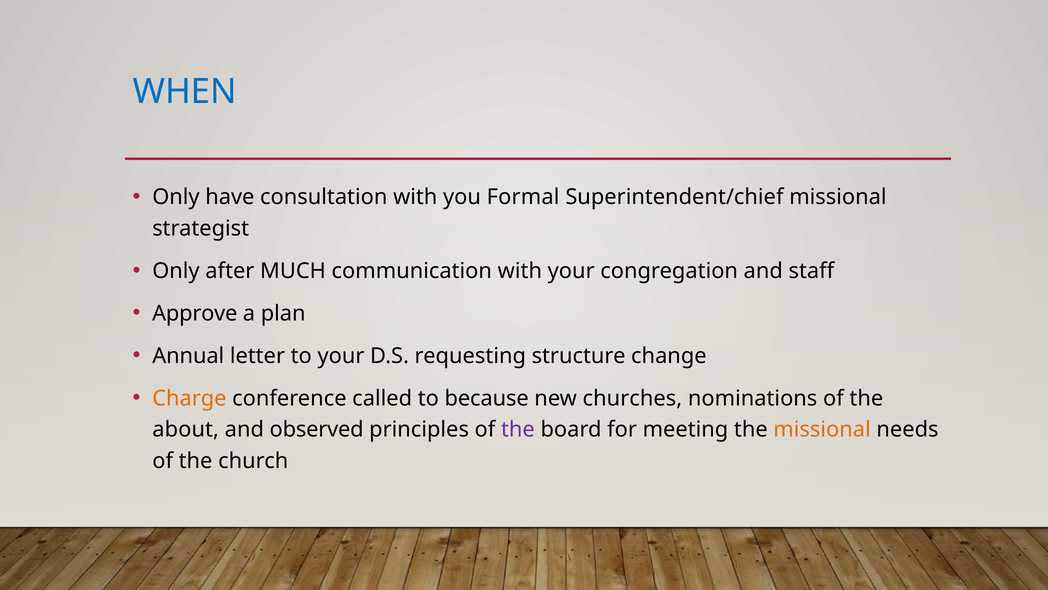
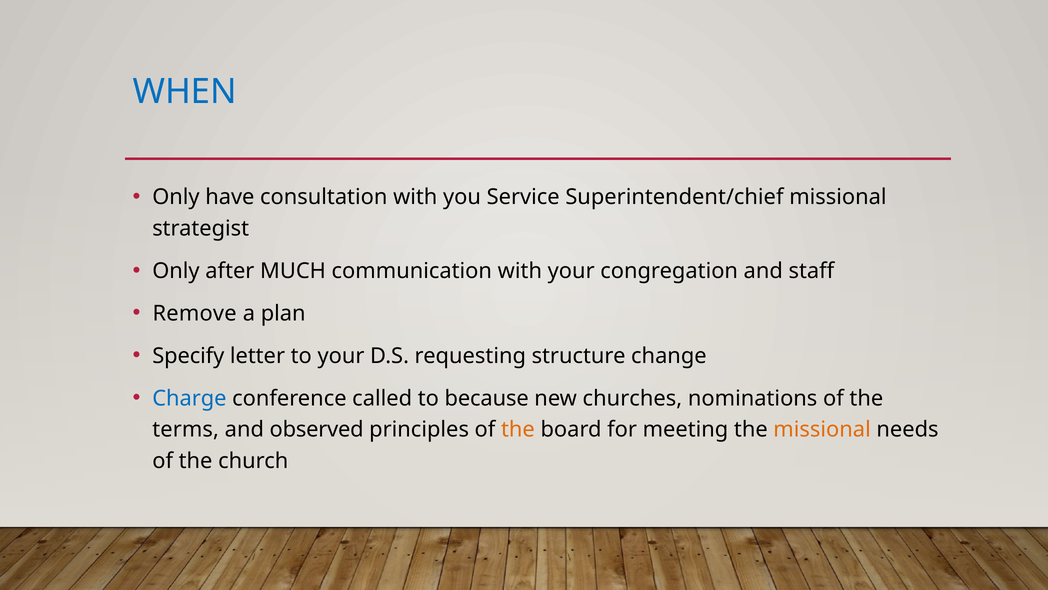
Formal: Formal -> Service
Approve: Approve -> Remove
Annual: Annual -> Specify
Charge colour: orange -> blue
about: about -> terms
the at (518, 429) colour: purple -> orange
